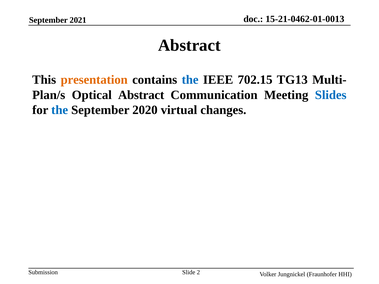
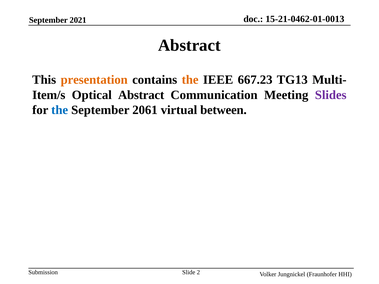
the at (190, 80) colour: blue -> orange
702.15: 702.15 -> 667.23
Plan/s: Plan/s -> Item/s
Slides colour: blue -> purple
2020: 2020 -> 2061
changes: changes -> between
